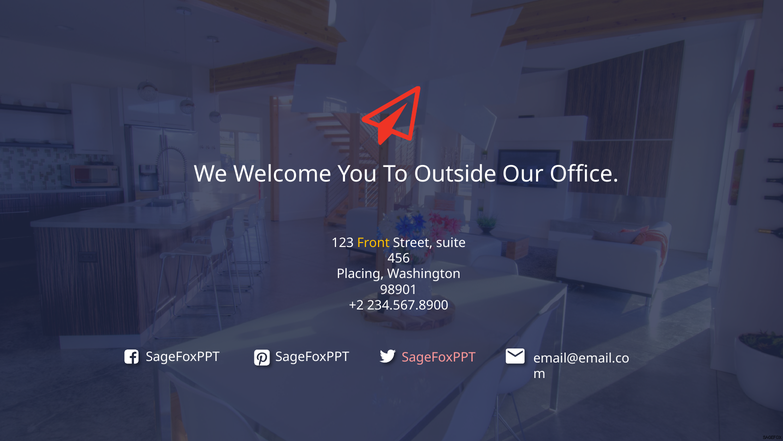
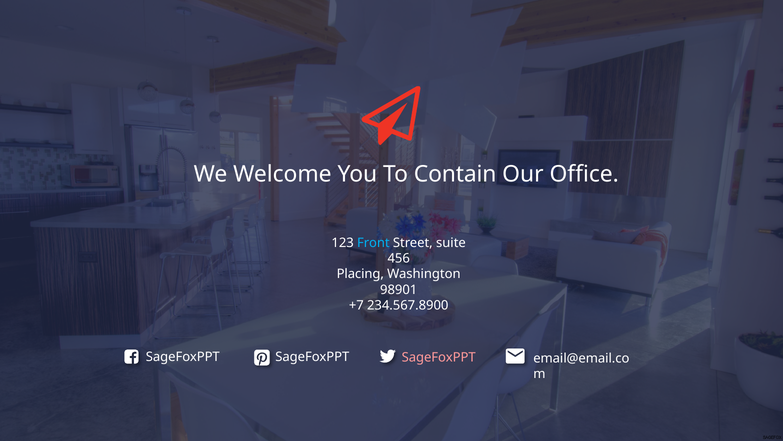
Outside: Outside -> Contain
Front colour: yellow -> light blue
+2: +2 -> +7
